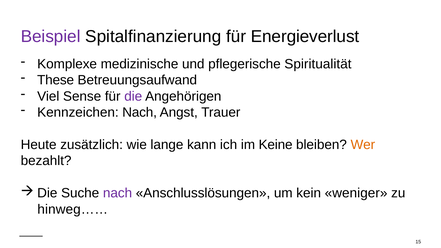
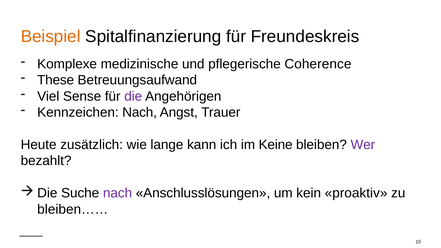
Beispiel colour: purple -> orange
Energieverlust: Energieverlust -> Freundeskreis
Spiritualität: Spiritualität -> Coherence
Wer colour: orange -> purple
weniger: weniger -> proaktiv
hinweg……: hinweg…… -> bleiben……
